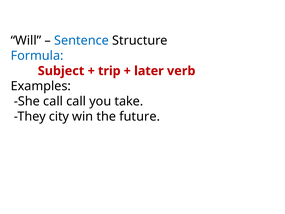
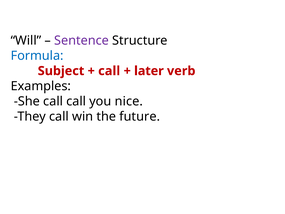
Sentence colour: blue -> purple
trip at (109, 71): trip -> call
take: take -> nice
They city: city -> call
